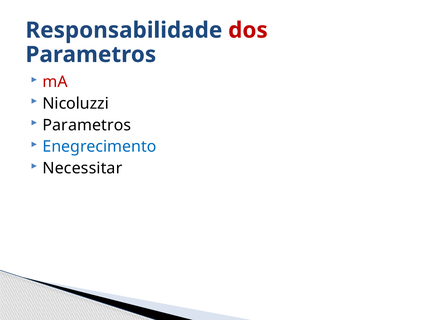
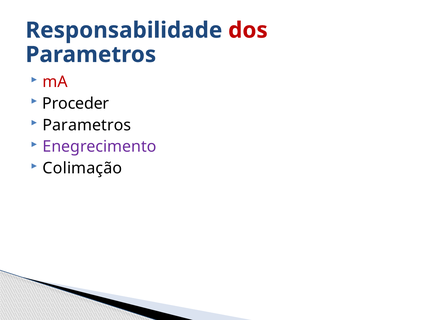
Nicoluzzi: Nicoluzzi -> Proceder
Enegrecimento colour: blue -> purple
Necessitar: Necessitar -> Colimação
